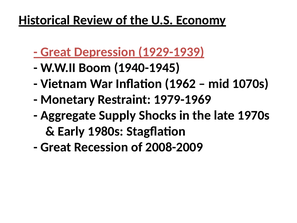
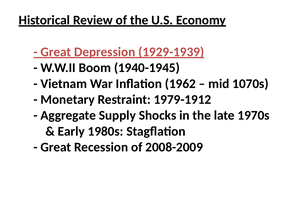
1979-1969: 1979-1969 -> 1979-1912
